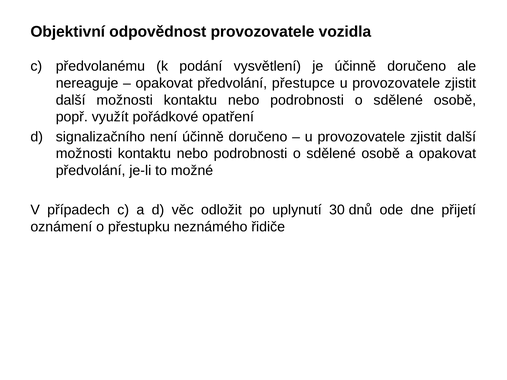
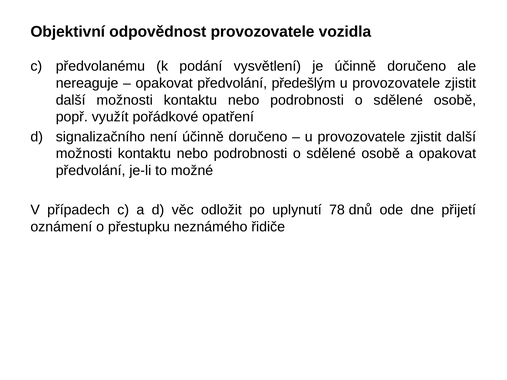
přestupce: přestupce -> předešlým
30: 30 -> 78
